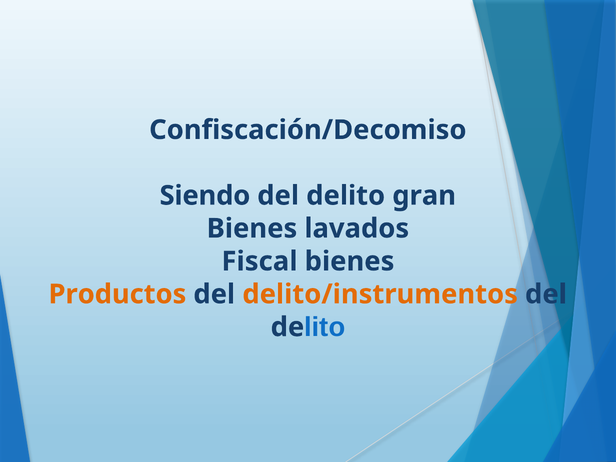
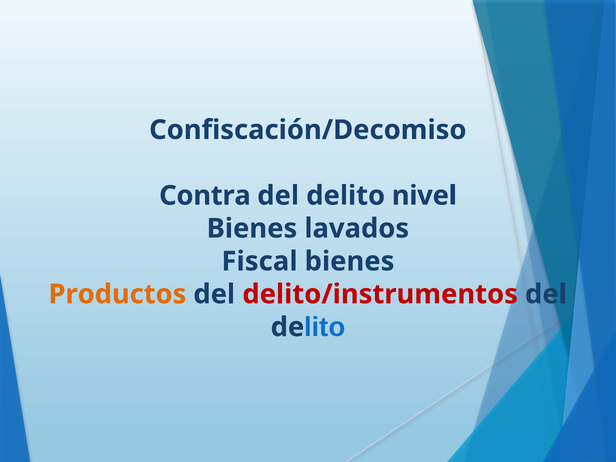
Siendo: Siendo -> Contra
gran: gran -> nivel
delito/instrumentos colour: orange -> red
